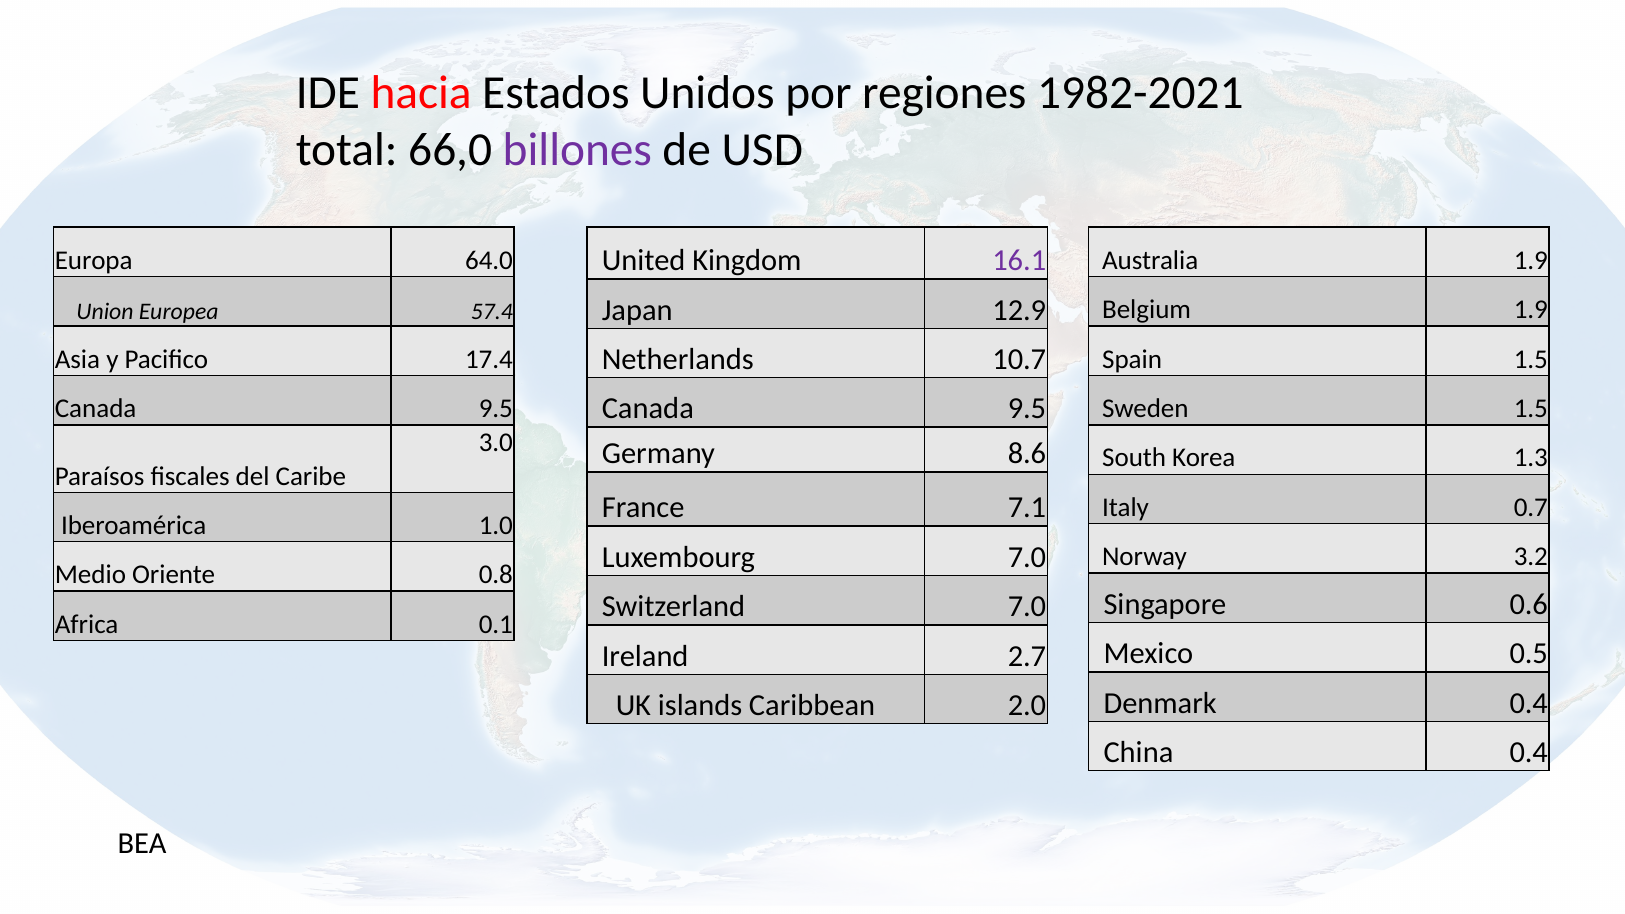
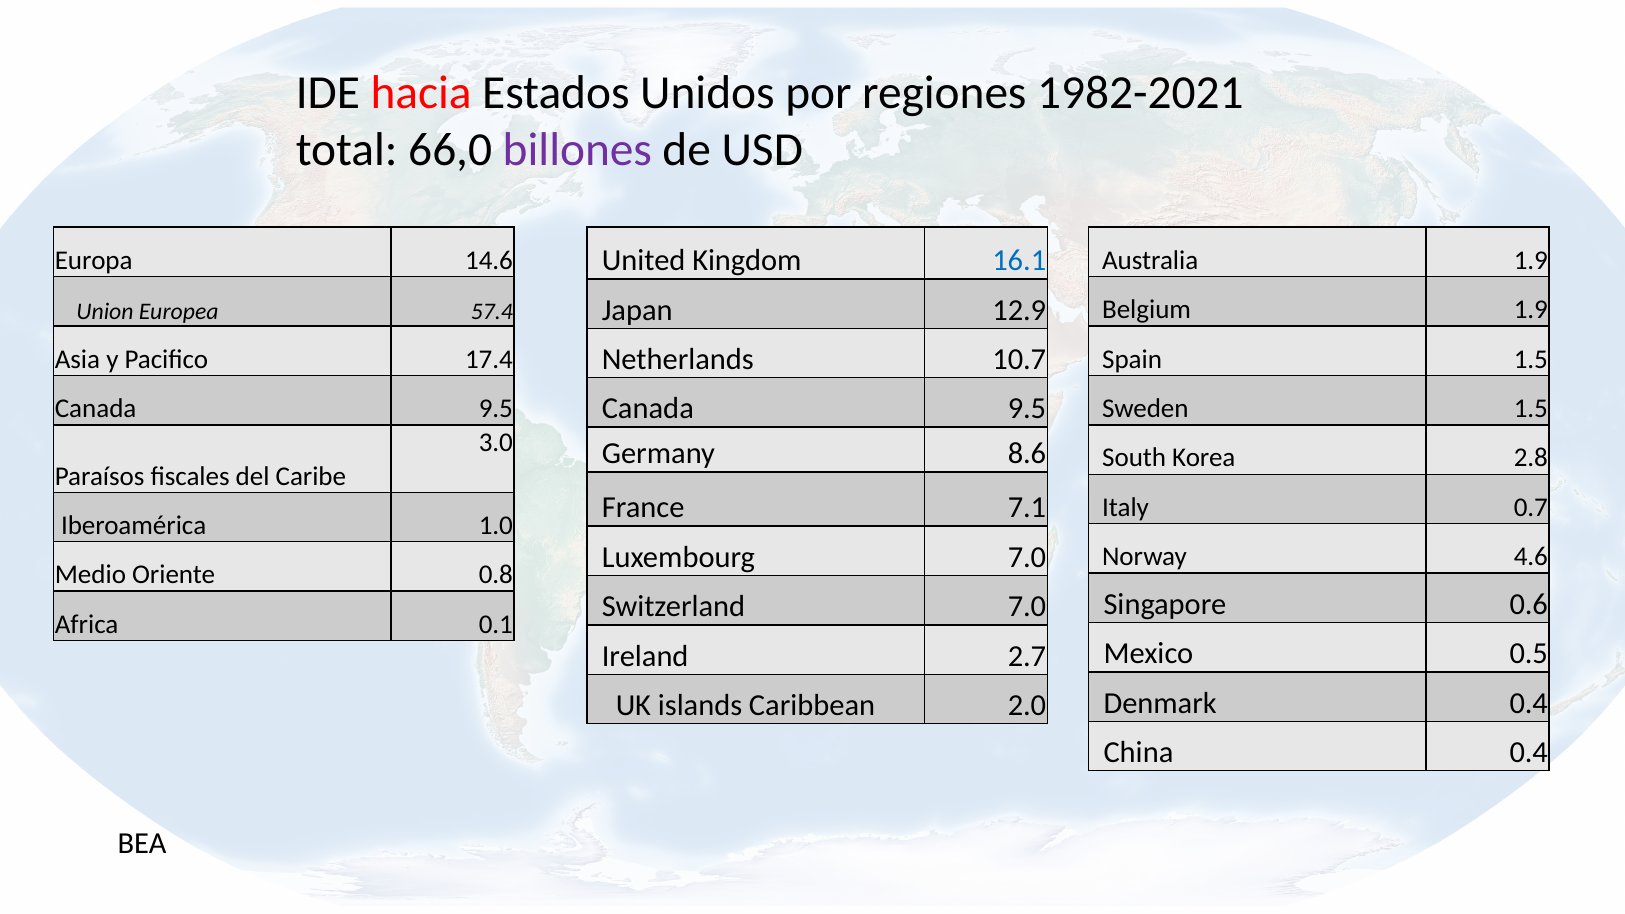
16.1 colour: purple -> blue
64.0: 64.0 -> 14.6
1.3: 1.3 -> 2.8
3.2: 3.2 -> 4.6
